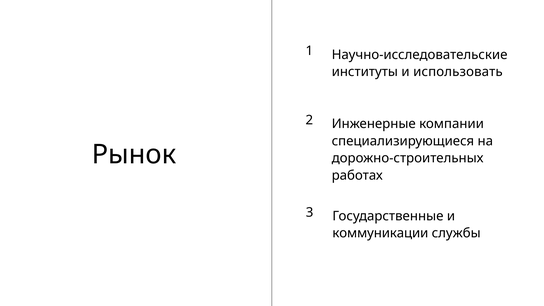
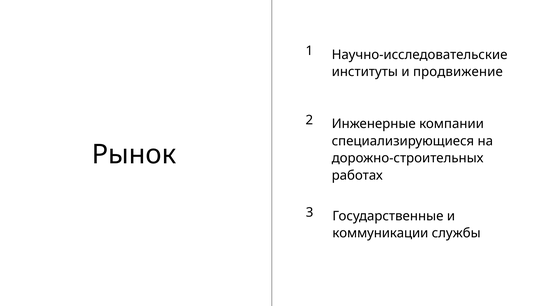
использовать: использовать -> продвижение
